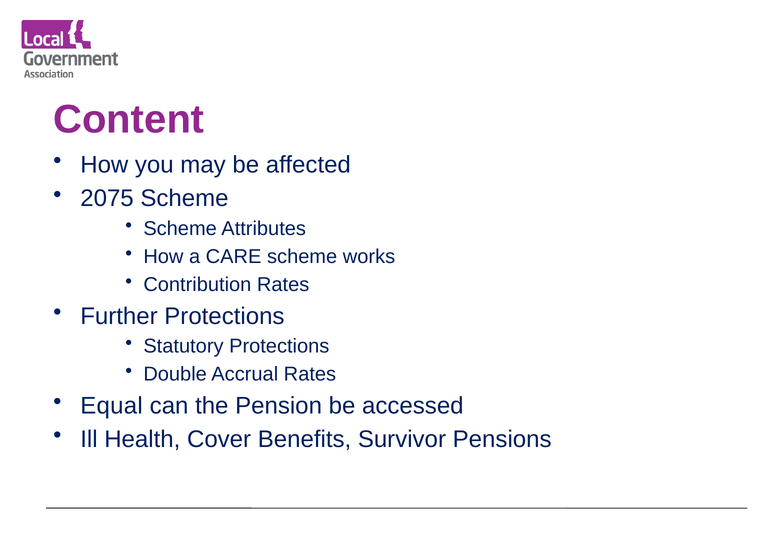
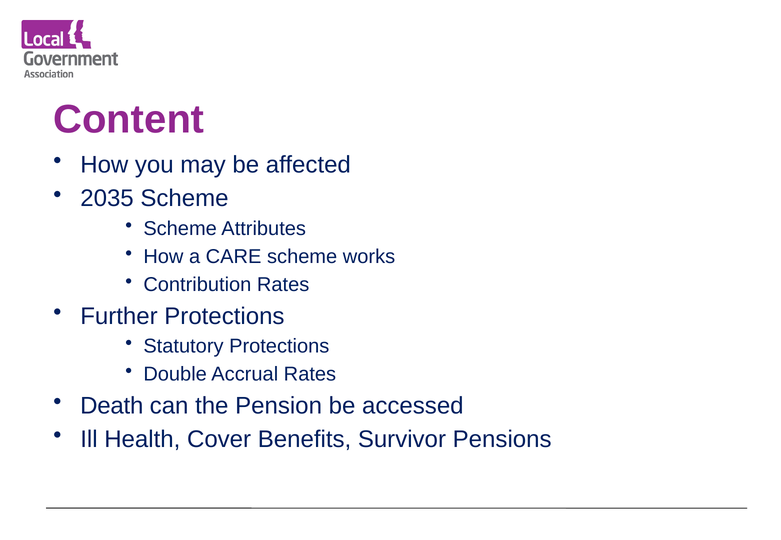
2075: 2075 -> 2035
Equal: Equal -> Death
